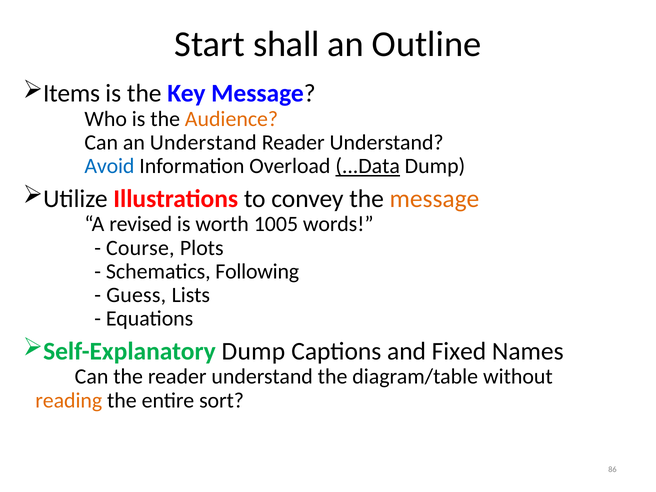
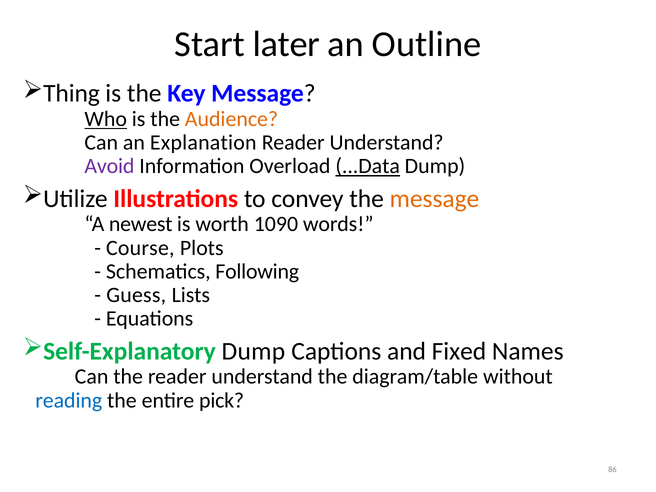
shall: shall -> later
Items: Items -> Thing
Who underline: none -> present
an Understand: Understand -> Explanation
Avoid colour: blue -> purple
revised: revised -> newest
1005: 1005 -> 1090
reading colour: orange -> blue
sort: sort -> pick
